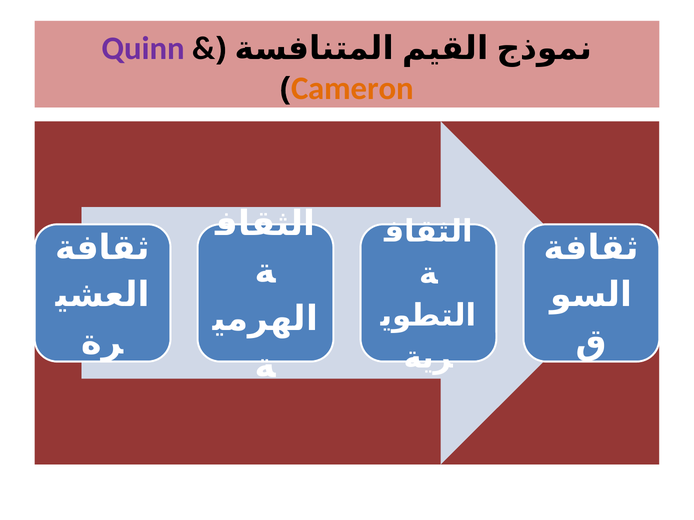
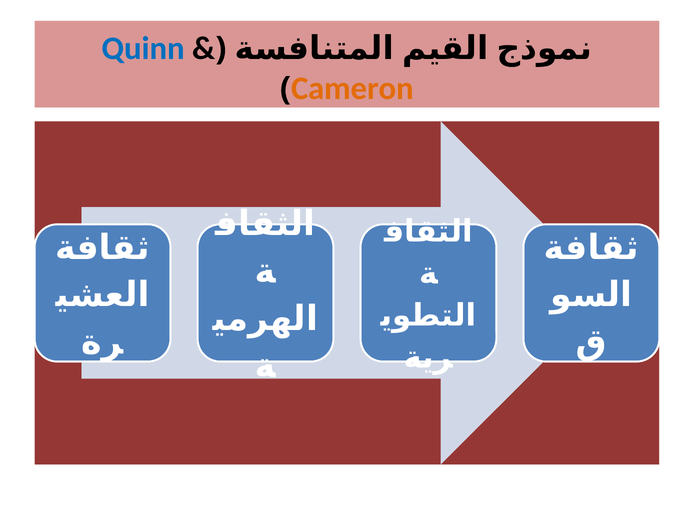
Quinn colour: purple -> blue
